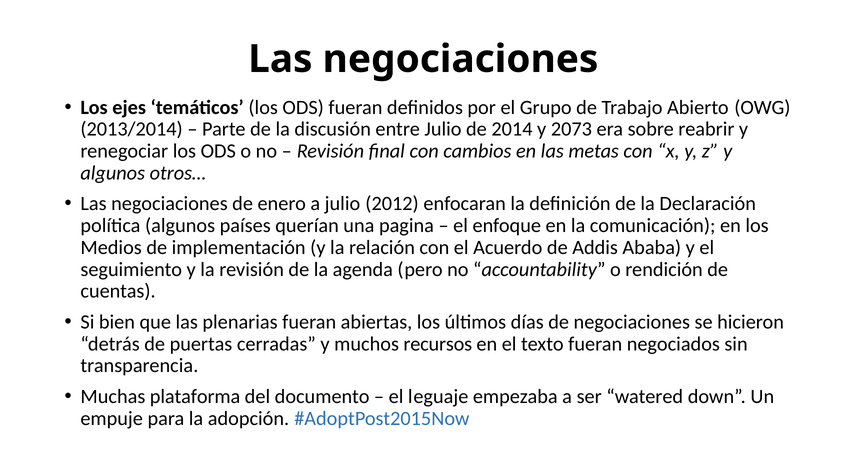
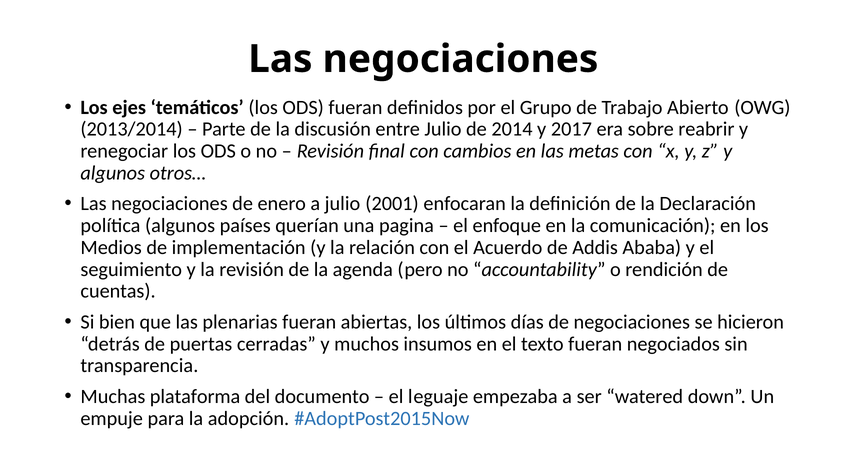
2073: 2073 -> 2017
2012: 2012 -> 2001
recursos: recursos -> insumos
